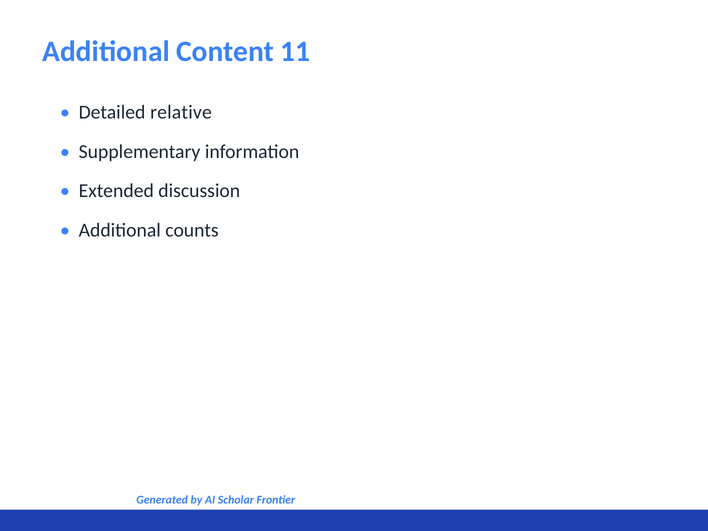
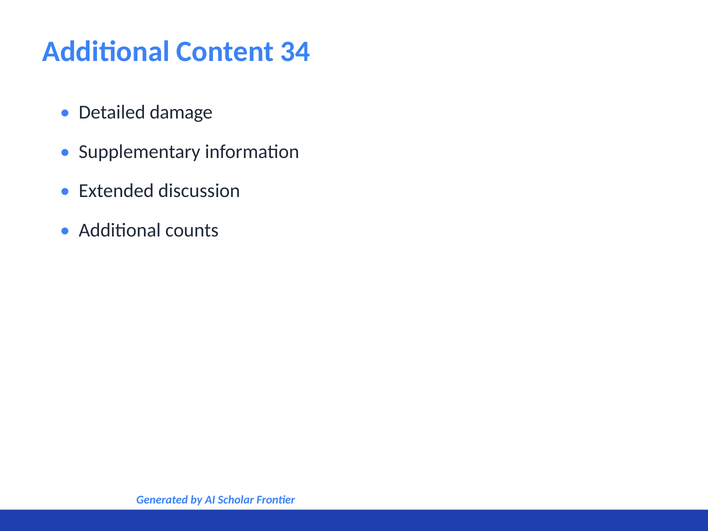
11: 11 -> 34
relative: relative -> damage
